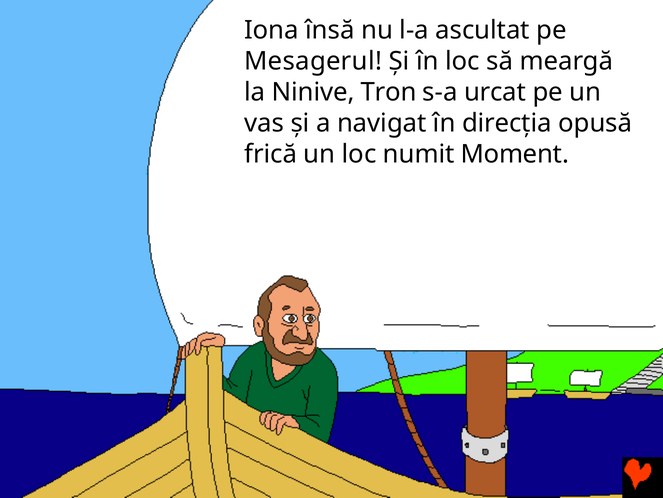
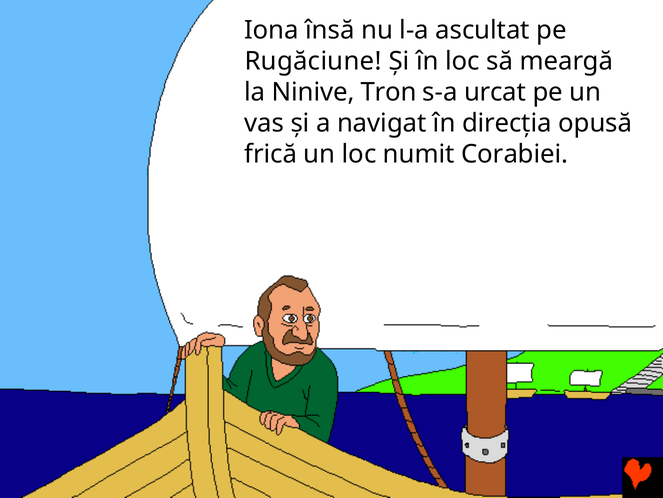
Mesagerul: Mesagerul -> Rugăciune
Moment: Moment -> Corabiei
